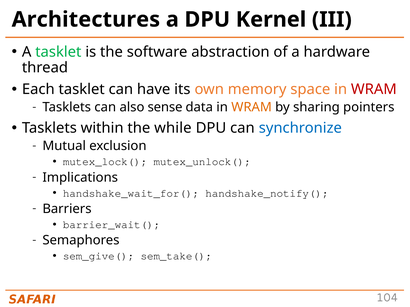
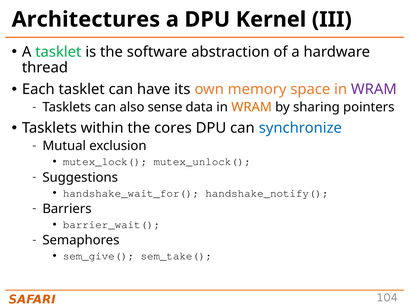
WRAM at (374, 90) colour: red -> purple
while: while -> cores
Implications: Implications -> Suggestions
